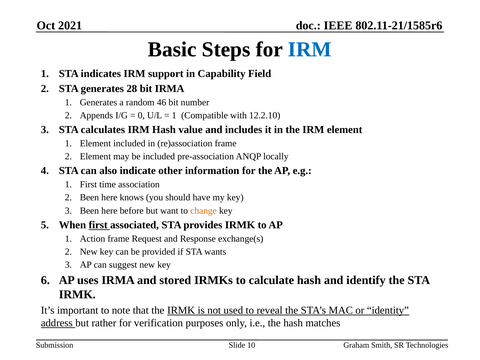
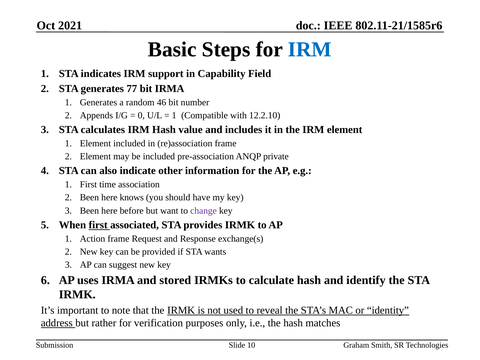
28: 28 -> 77
locally: locally -> private
change colour: orange -> purple
